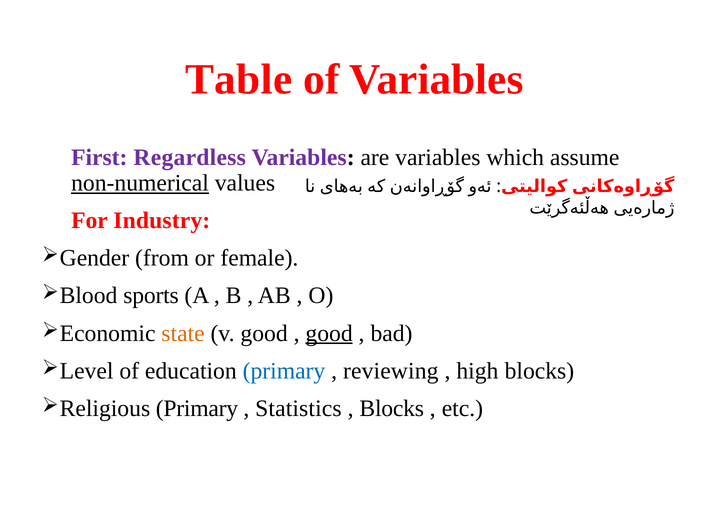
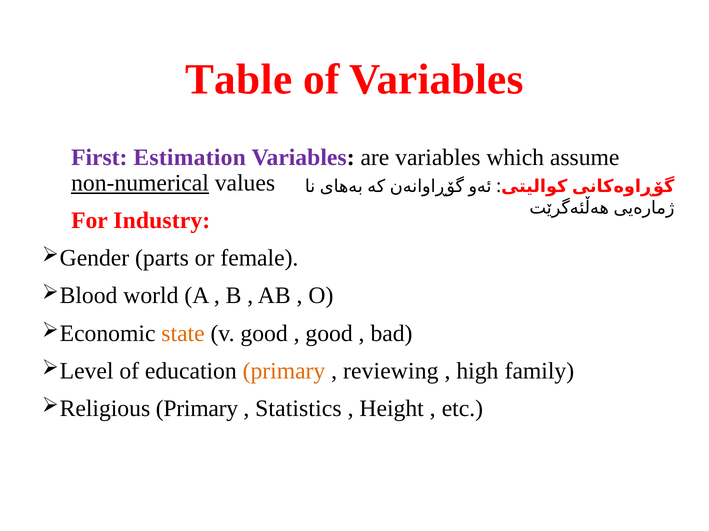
Regardless: Regardless -> Estimation
from: from -> parts
sports: sports -> world
good at (329, 334) underline: present -> none
primary at (284, 372) colour: blue -> orange
high blocks: blocks -> family
Blocks at (392, 409): Blocks -> Height
